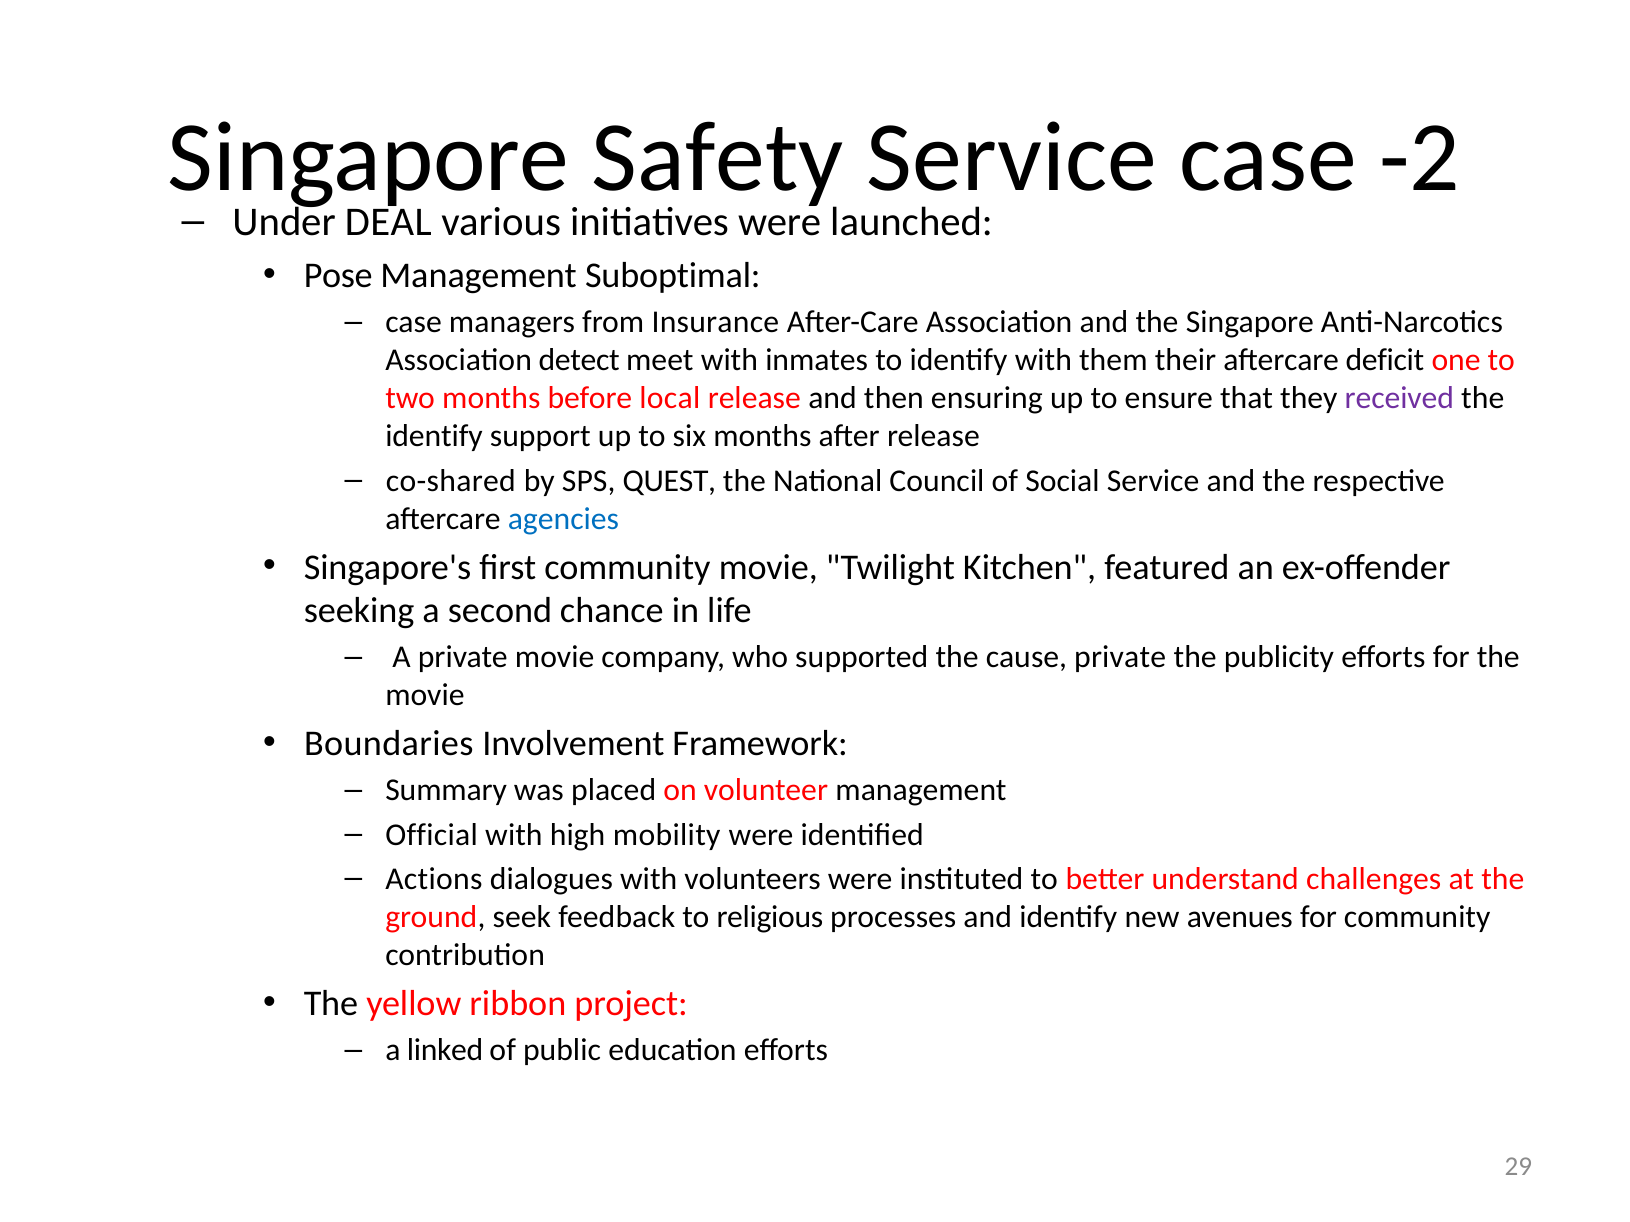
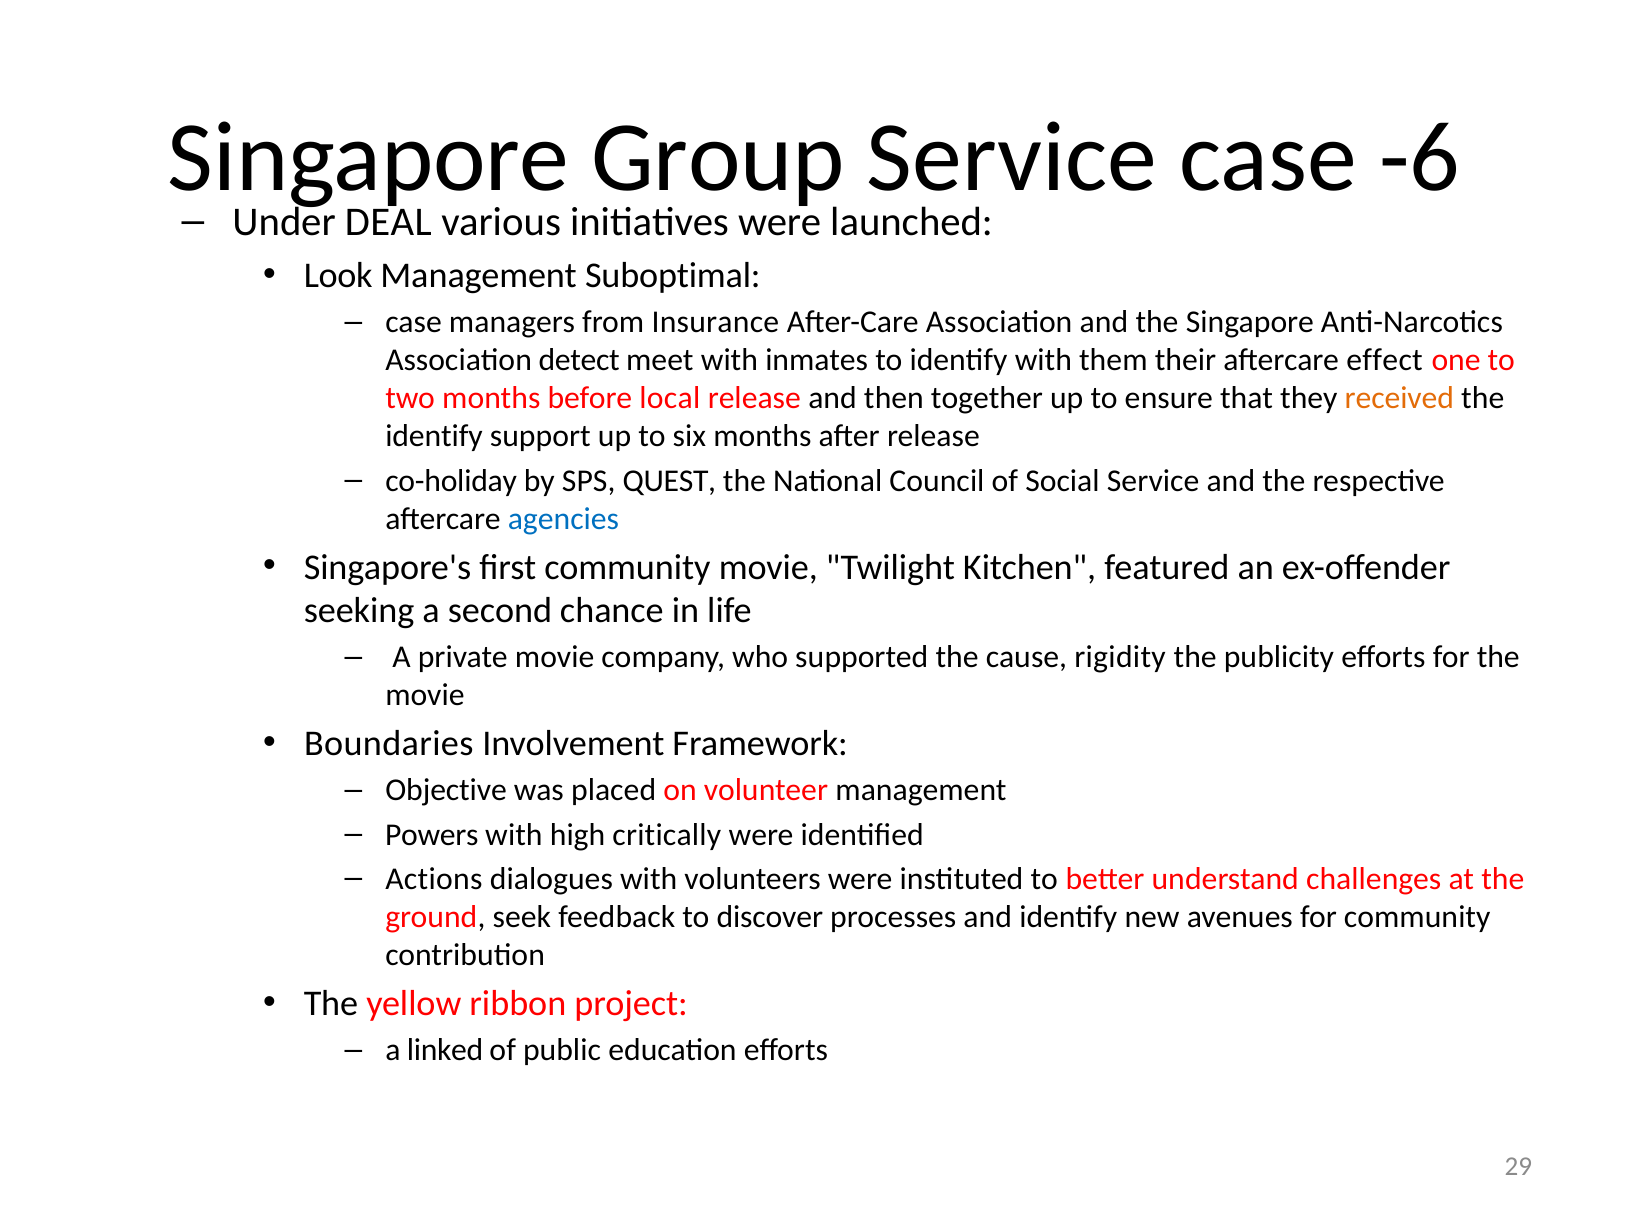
Safety: Safety -> Group
-2: -2 -> -6
Pose: Pose -> Look
deficit: deficit -> effect
ensuring: ensuring -> together
received colour: purple -> orange
co-shared: co-shared -> co-holiday
cause private: private -> rigidity
Summary: Summary -> Objective
Official: Official -> Powers
mobility: mobility -> critically
religious: religious -> discover
